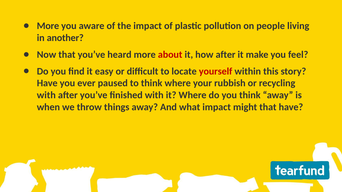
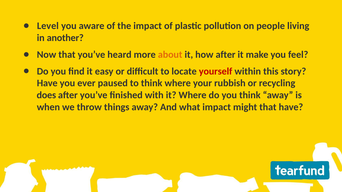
More at (48, 26): More -> Level
about colour: red -> orange
with at (46, 95): with -> does
